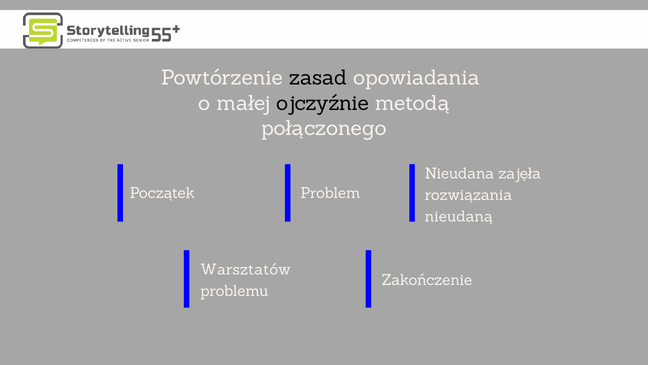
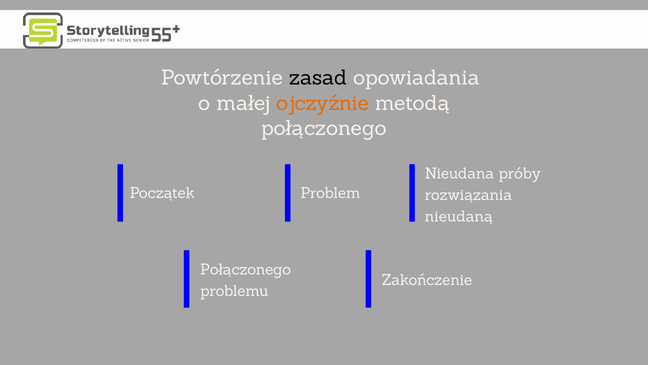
ojczyźnie colour: black -> orange
zajęła: zajęła -> próby
Warsztatów at (245, 269): Warsztatów -> Połączonego
